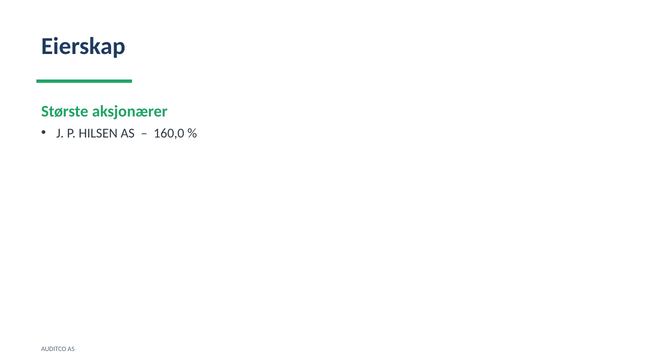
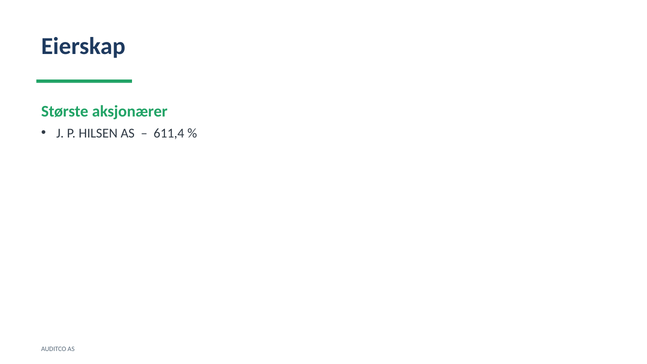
160,0: 160,0 -> 611,4
